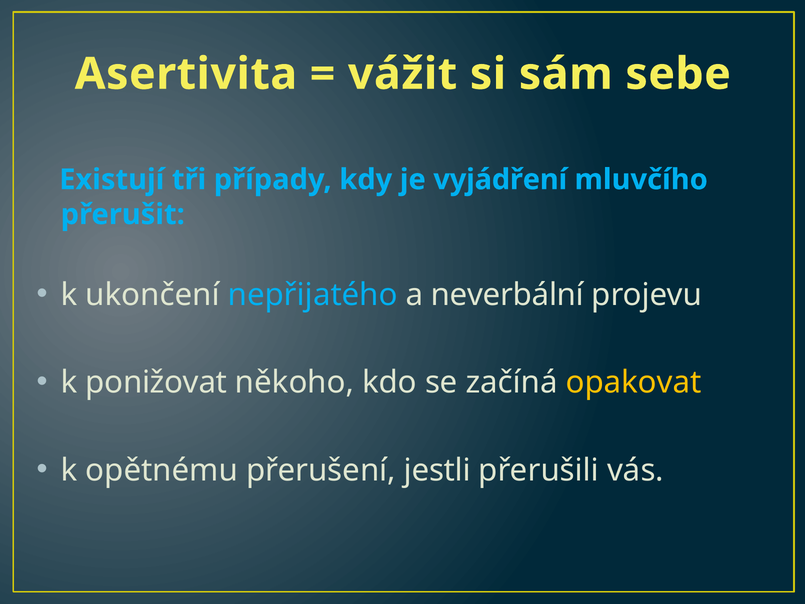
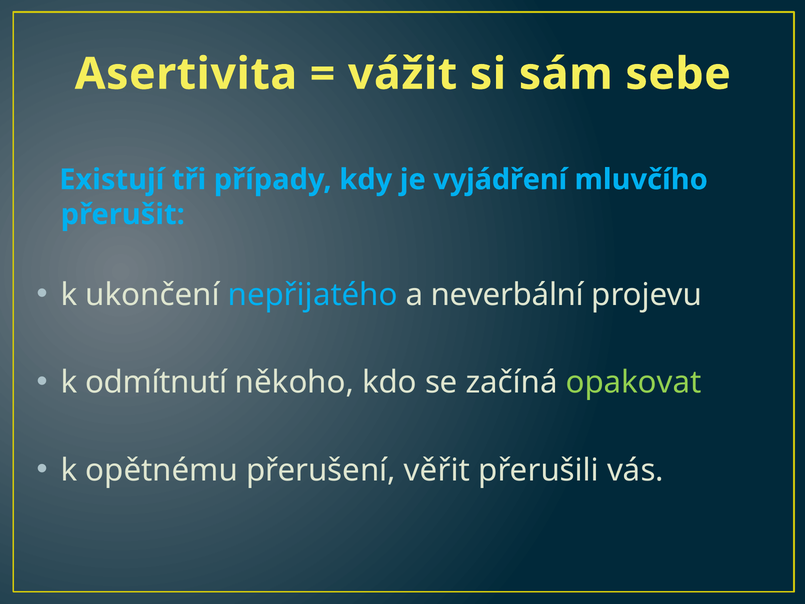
ponižovat: ponižovat -> odmítnutí
opakovat colour: yellow -> light green
jestli: jestli -> věřit
